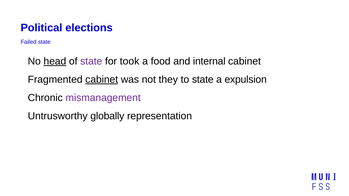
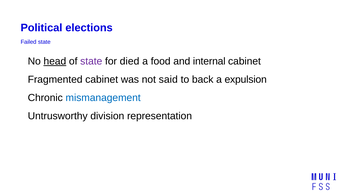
took: took -> died
cabinet at (102, 80) underline: present -> none
they: they -> said
to state: state -> back
mismanagement colour: purple -> blue
globally: globally -> division
